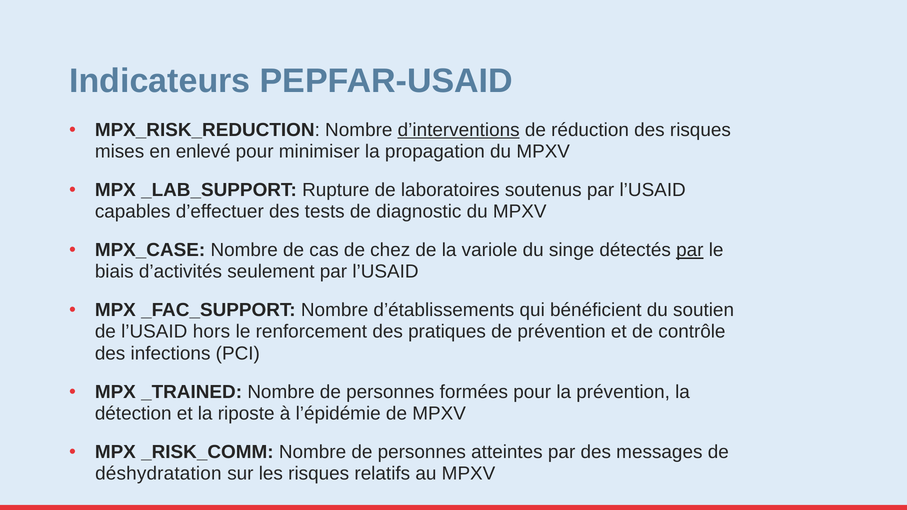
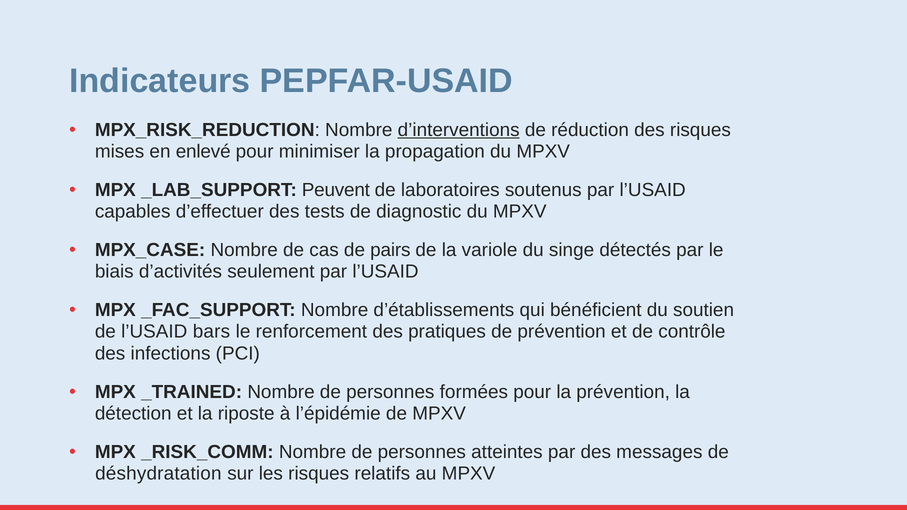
Rupture: Rupture -> Peuvent
chez: chez -> pairs
par at (690, 250) underline: present -> none
hors: hors -> bars
